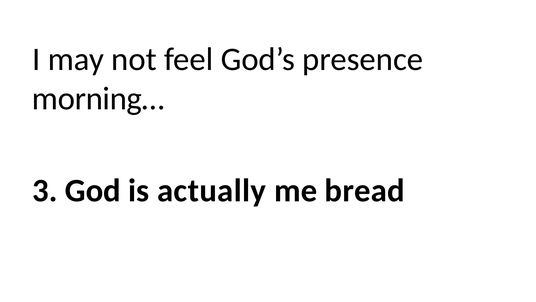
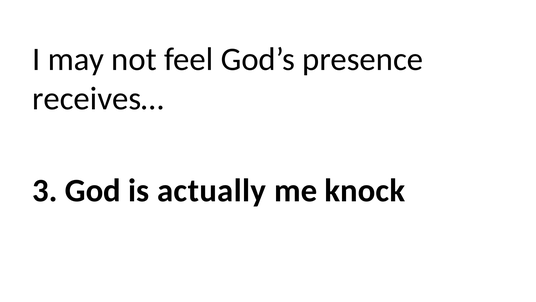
morning…: morning… -> receives…
bread: bread -> knock
